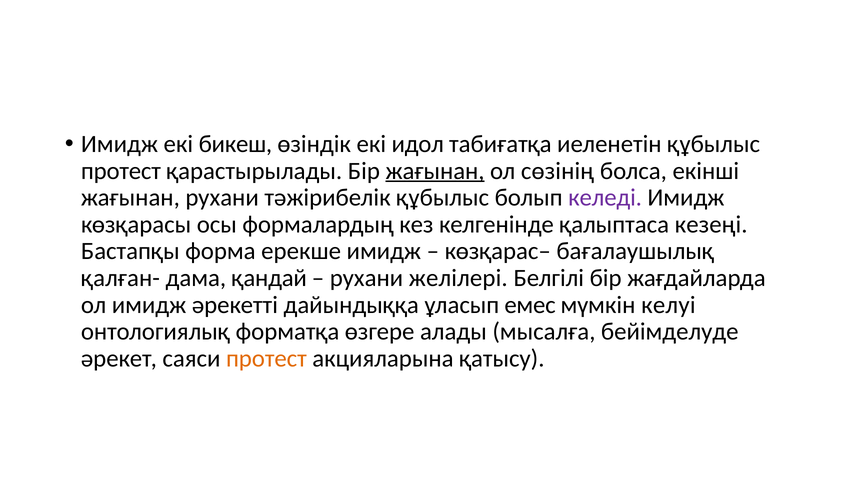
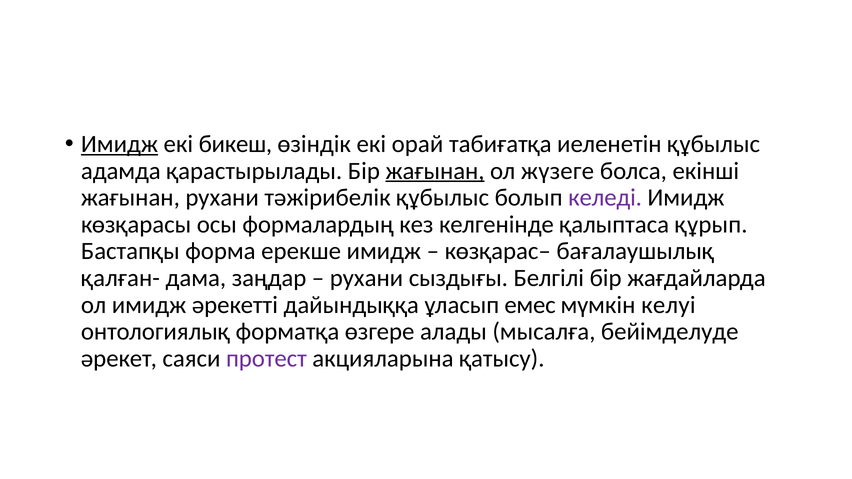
Имидж at (119, 144) underline: none -> present
идол: идол -> орай
протест at (121, 171): протест -> адамда
сөзінің: сөзінің -> жүзеге
кезеңі: кезеңі -> құрып
қандай: қандай -> заңдар
желілері: желілері -> сыздығы
протест at (266, 359) colour: orange -> purple
